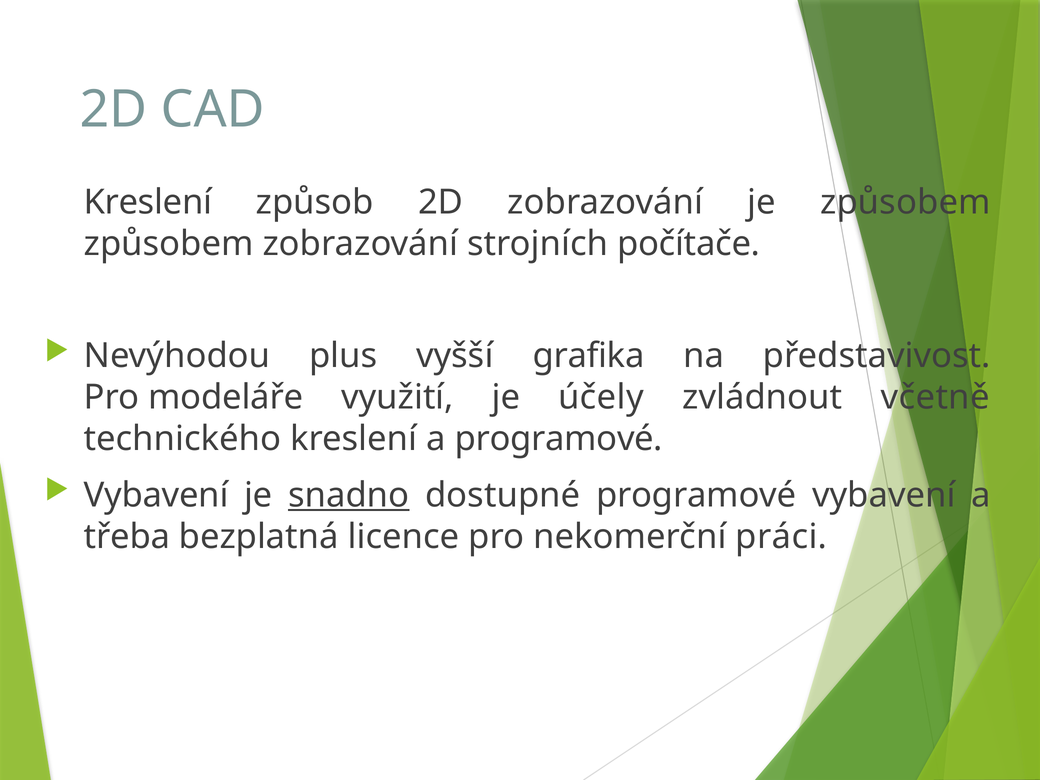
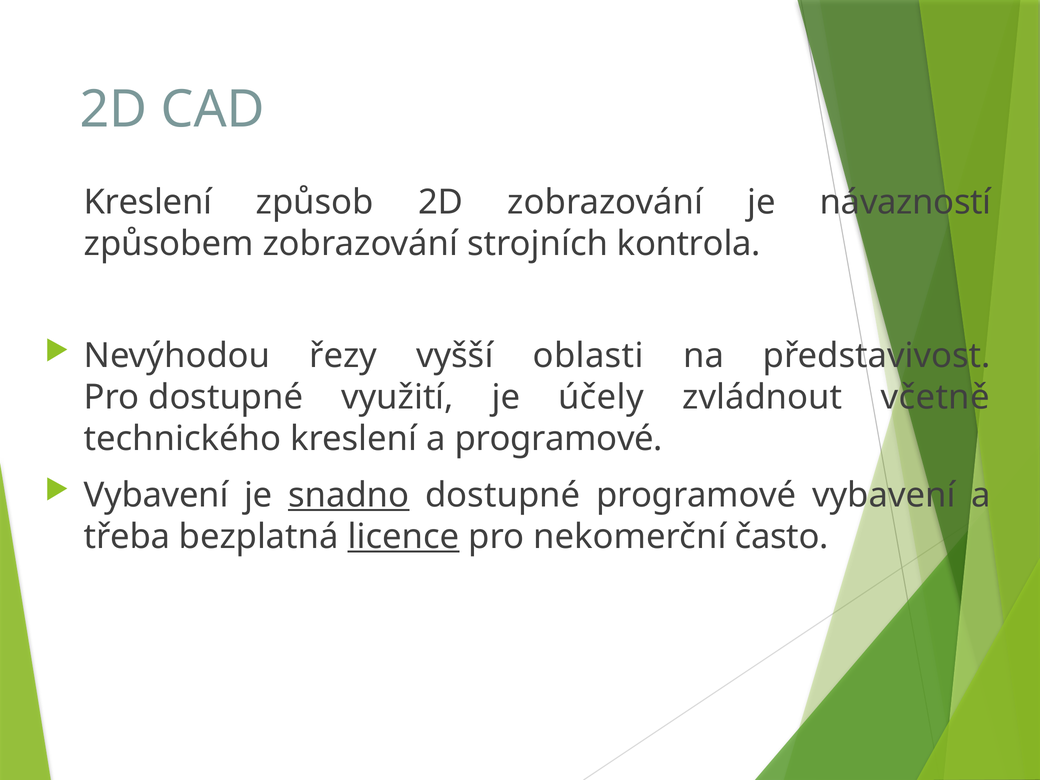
je způsobem: způsobem -> návazností
počítače: počítače -> kontrola
plus: plus -> řezy
grafika: grafika -> oblasti
Pro modeláře: modeláře -> dostupné
licence underline: none -> present
práci: práci -> často
